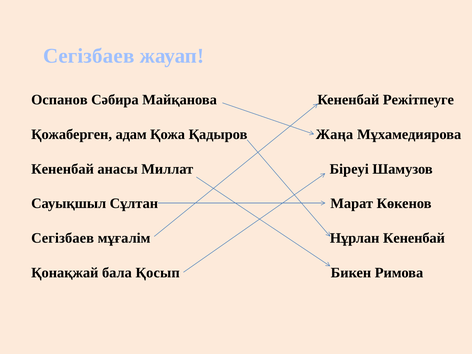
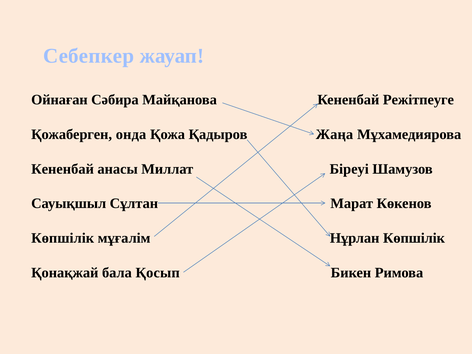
Сегізбаев at (89, 56): Сегізбаев -> Себепкер
Оспанов: Оспанов -> Ойнаған
адам: адам -> онда
Сегізбаев at (63, 238): Сегізбаев -> Көпшілік
Нұрлан Кененбай: Кененбай -> Көпшілік
